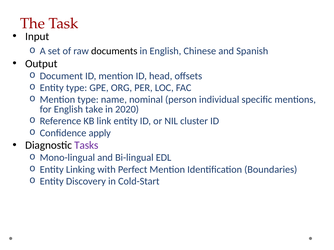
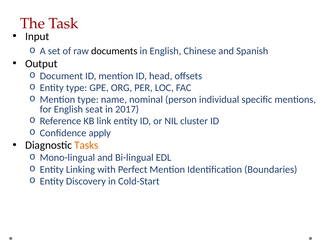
take: take -> seat
2020: 2020 -> 2017
Tasks colour: purple -> orange
